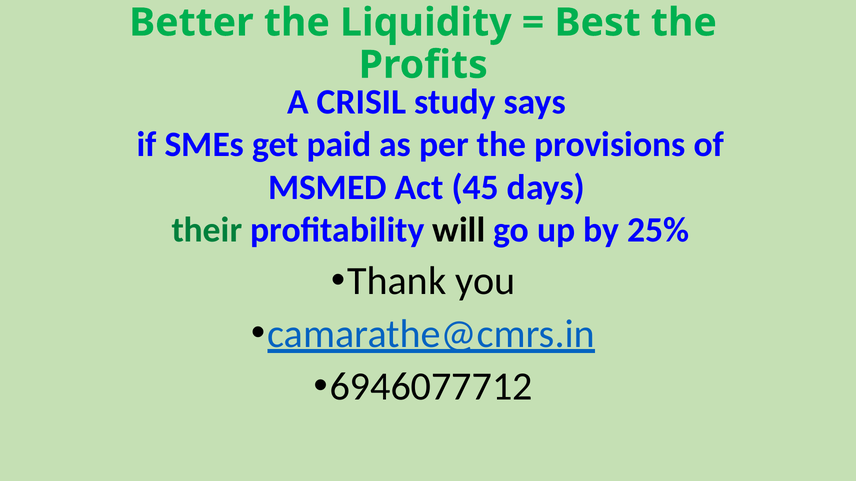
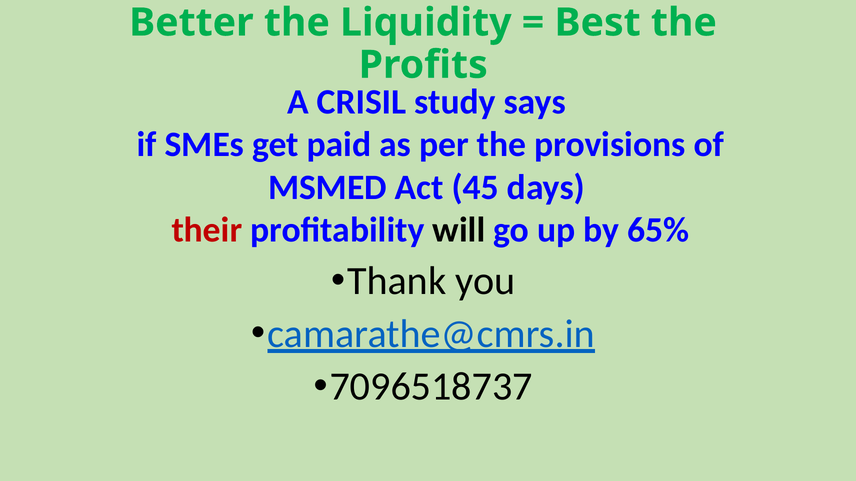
their colour: green -> red
25%: 25% -> 65%
6946077712: 6946077712 -> 7096518737
